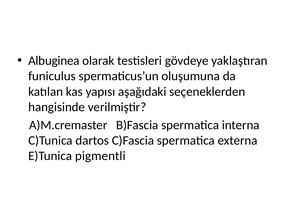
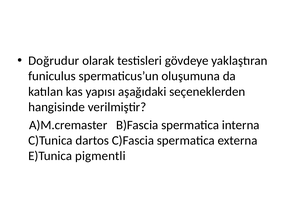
Albuginea: Albuginea -> Doğrudur
